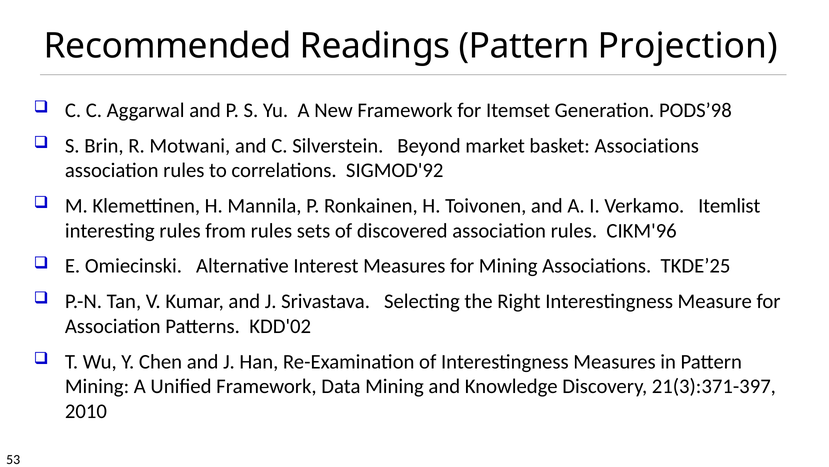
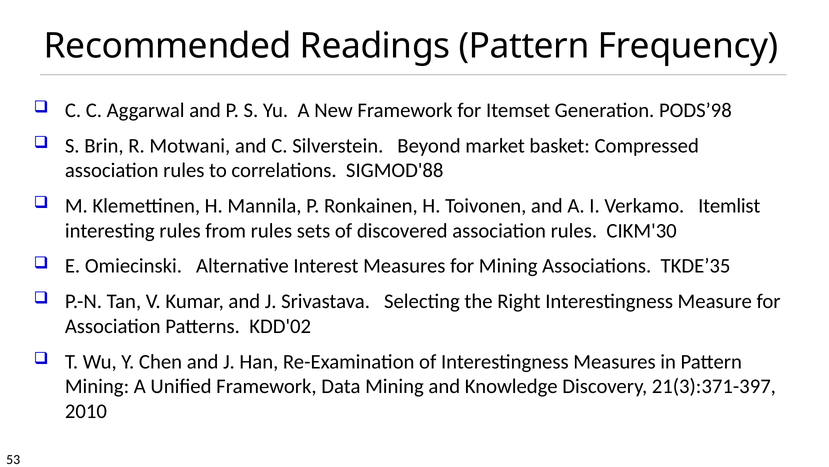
Projection: Projection -> Frequency
basket Associations: Associations -> Compressed
SIGMOD'92: SIGMOD'92 -> SIGMOD'88
CIKM'96: CIKM'96 -> CIKM'30
TKDE’25: TKDE’25 -> TKDE’35
